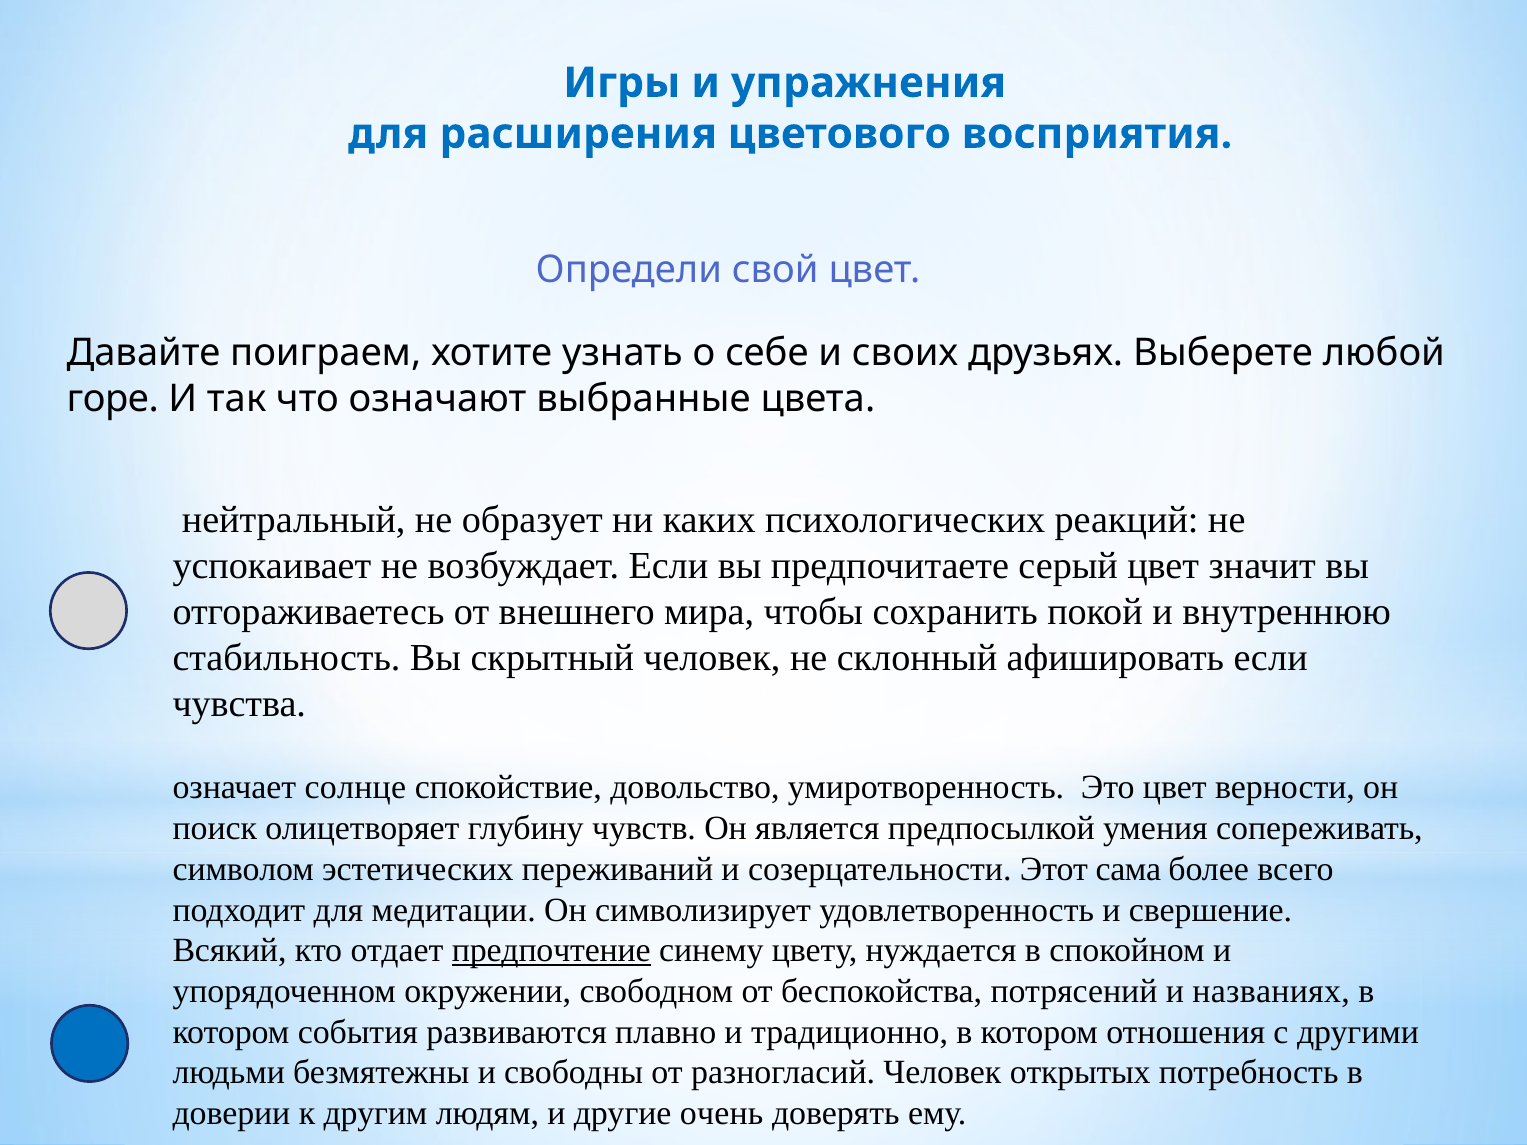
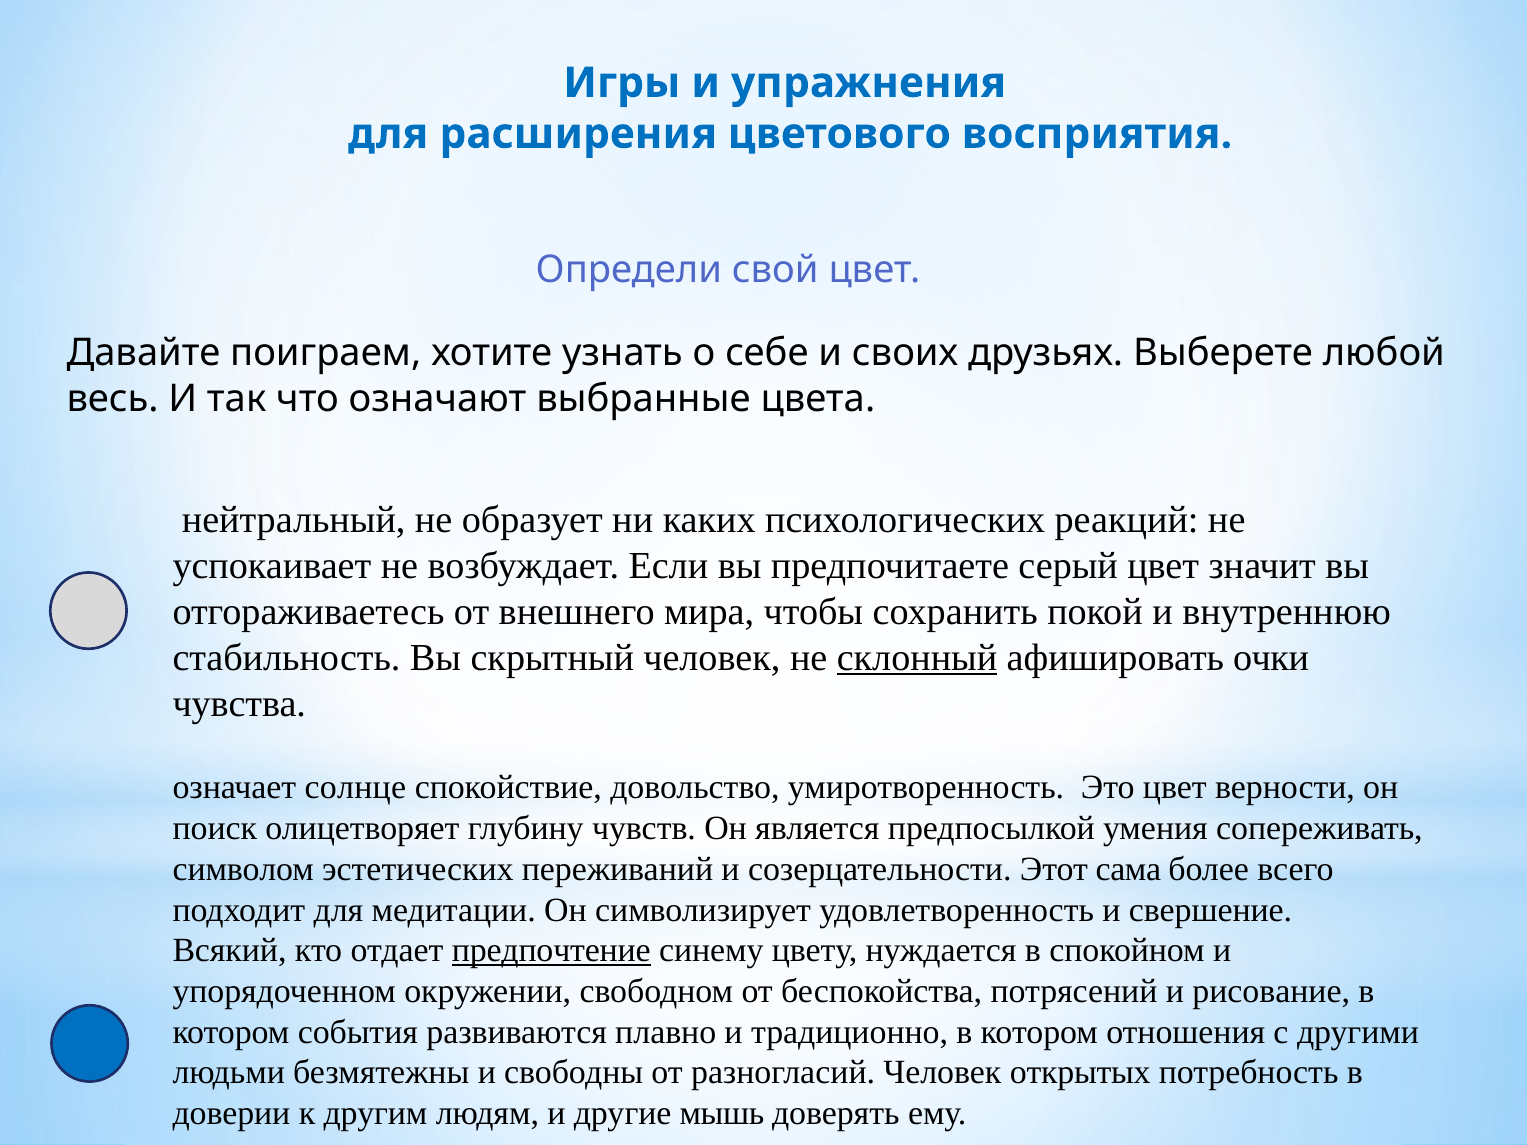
горе: горе -> весь
склонный underline: none -> present
афишировать если: если -> очки
названиях: названиях -> рисование
очень: очень -> мышь
